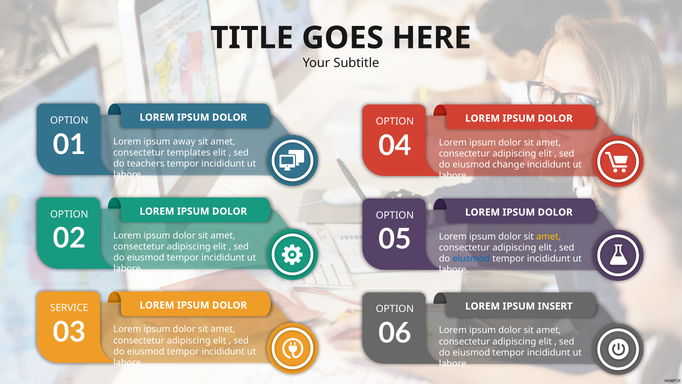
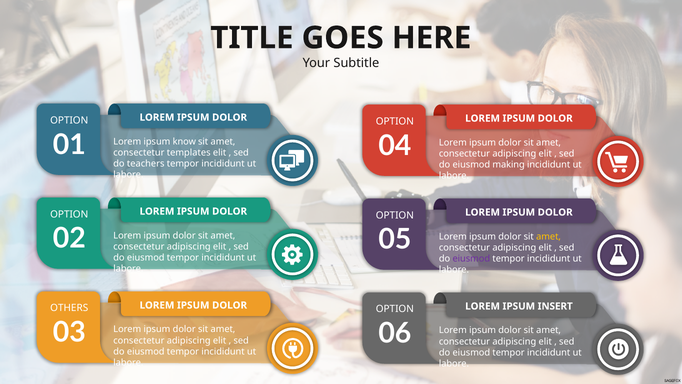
away: away -> know
change: change -> making
eiusmod at (471, 258) colour: blue -> purple
SERVICE: SERVICE -> OTHERS
